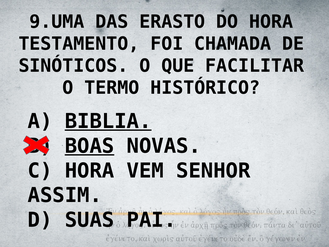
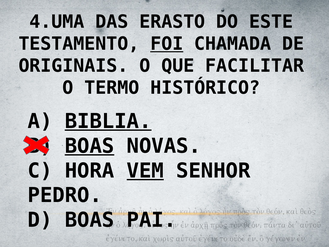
9.UMA: 9.UMA -> 4.UMA
DO HORA: HORA -> ESTE
FOI underline: none -> present
SINÓTICOS: SINÓTICOS -> ORIGINAIS
VEM underline: none -> present
ASSIM: ASSIM -> PEDRO
D SUAS: SUAS -> BOAS
